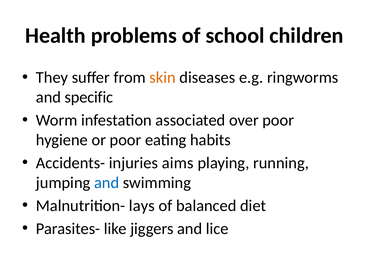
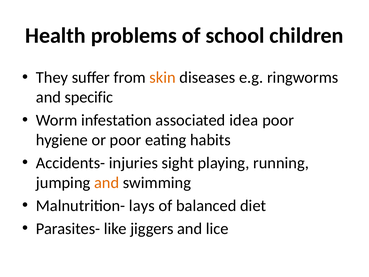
over: over -> idea
aims: aims -> sight
and at (107, 182) colour: blue -> orange
